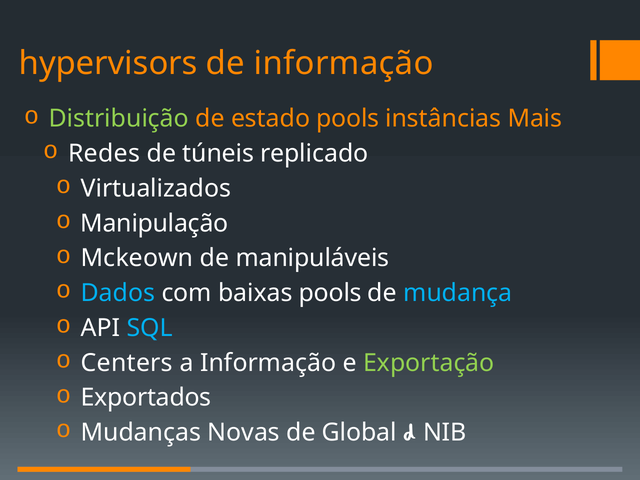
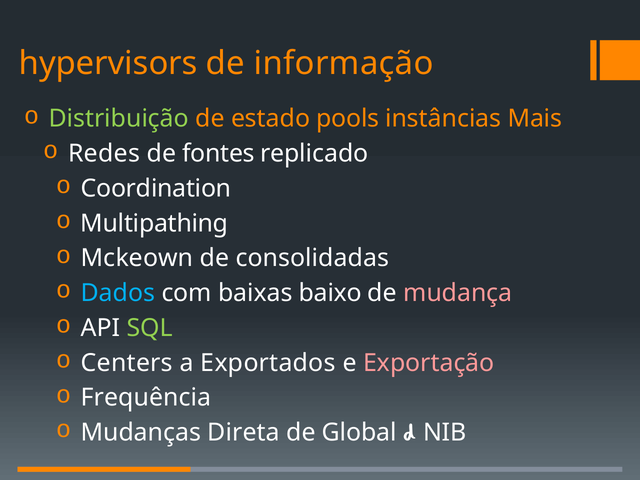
túneis: túneis -> fontes
Virtualizados: Virtualizados -> Coordination
Manipulação: Manipulação -> Multipathing
manipuláveis: manipuláveis -> consolidadas
baixas pools: pools -> baixo
mudança colour: light blue -> pink
SQL colour: light blue -> light green
a Informação: Informação -> Exportados
Exportação colour: light green -> pink
Exportados: Exportados -> Frequência
Novas: Novas -> Direta
